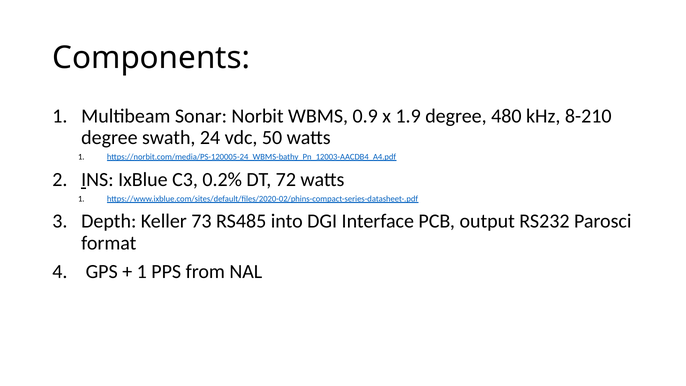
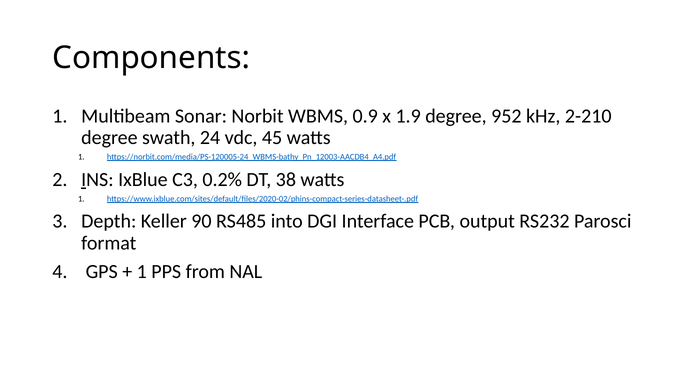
480: 480 -> 952
8-210: 8-210 -> 2-210
50: 50 -> 45
72: 72 -> 38
73: 73 -> 90
